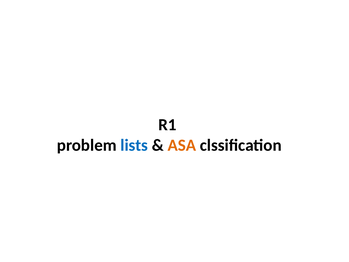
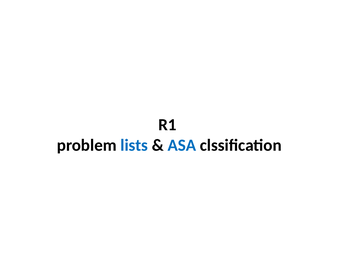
ASA colour: orange -> blue
